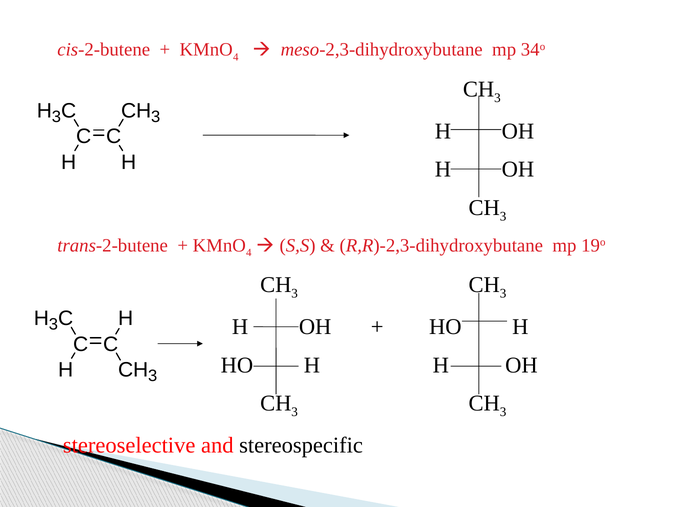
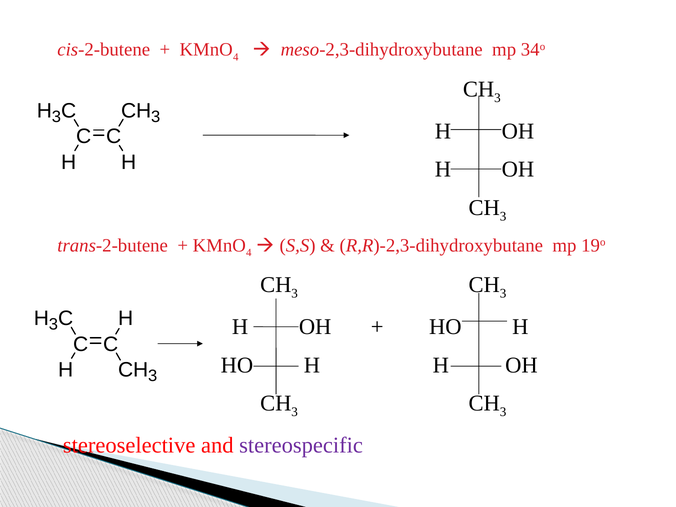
stereospecific colour: black -> purple
